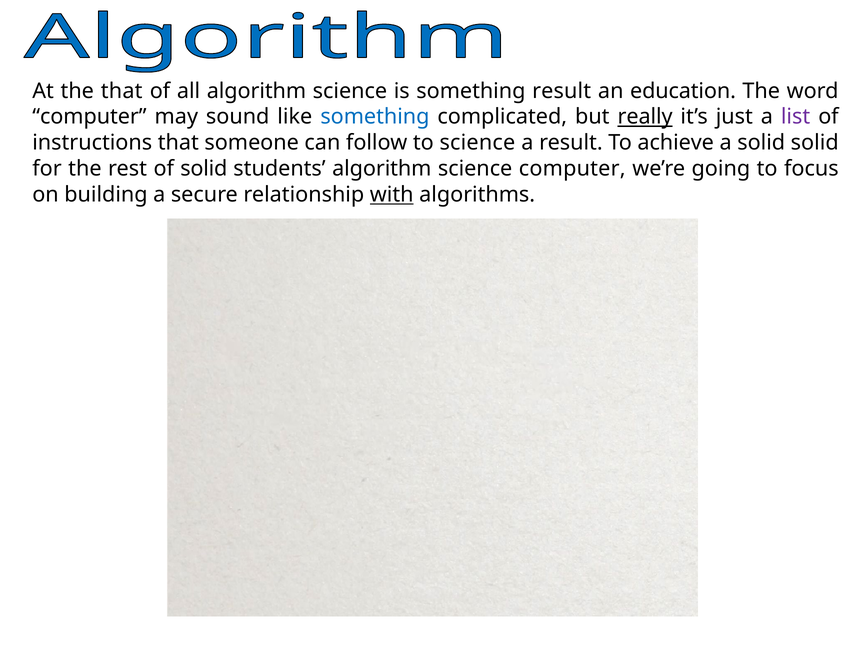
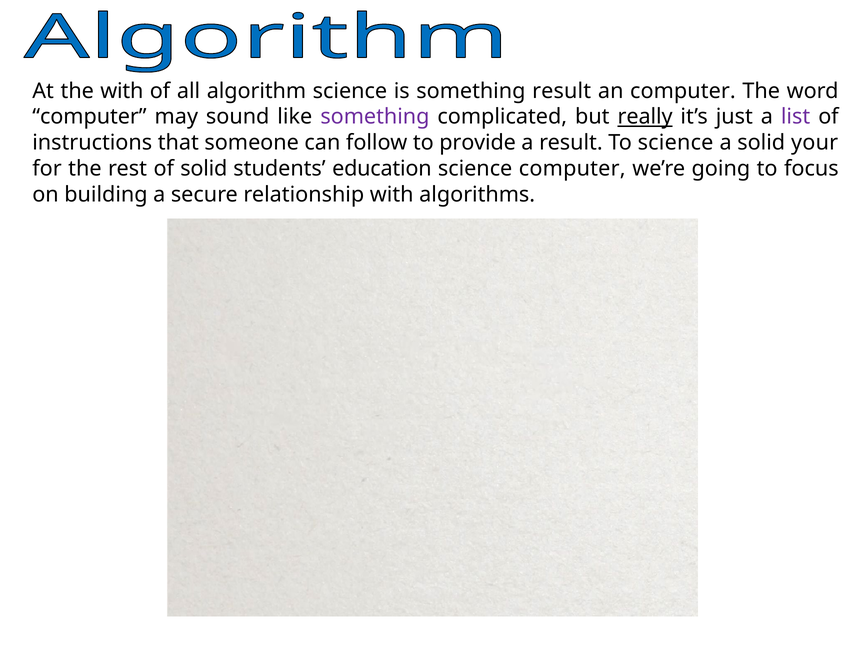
the that: that -> with
an education: education -> computer
something at (375, 117) colour: blue -> purple
to science: science -> provide
To achieve: achieve -> science
solid solid: solid -> your
students algorithm: algorithm -> education
with at (392, 195) underline: present -> none
